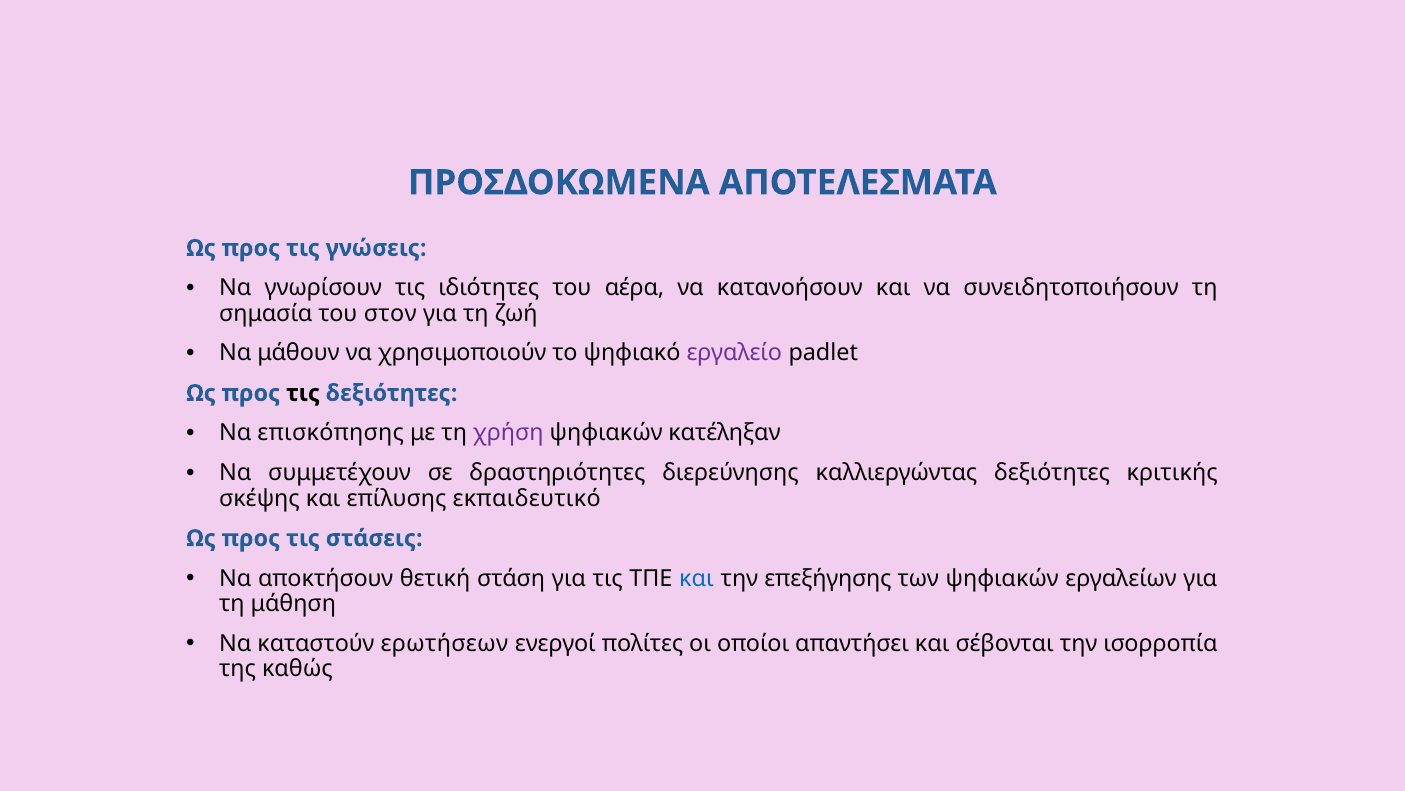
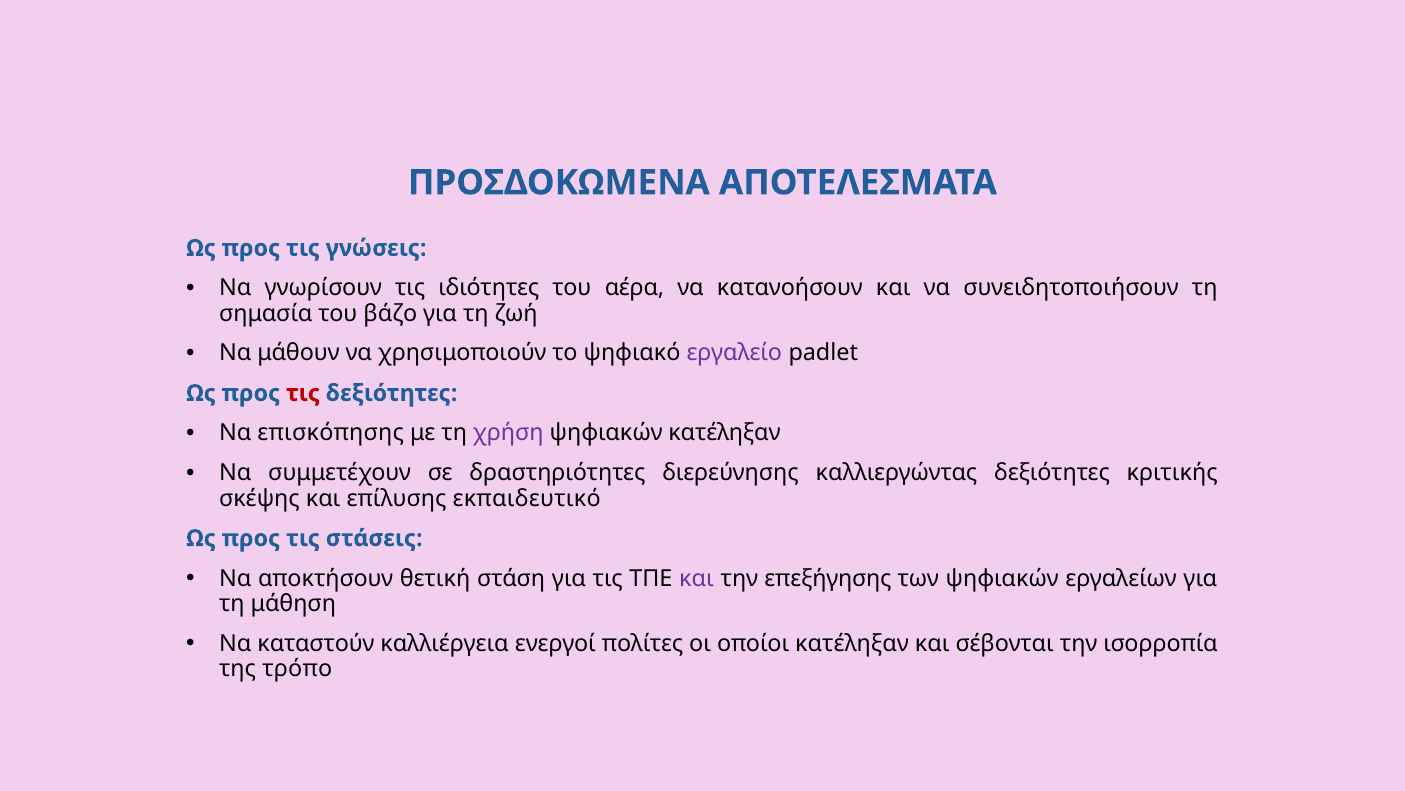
στον: στον -> βάζο
τις at (303, 393) colour: black -> red
και at (696, 578) colour: blue -> purple
ερωτήσεων: ερωτήσεων -> καλλιέργεια
οποίοι απαντήσει: απαντήσει -> κατέληξαν
καθώς: καθώς -> τρόπο
